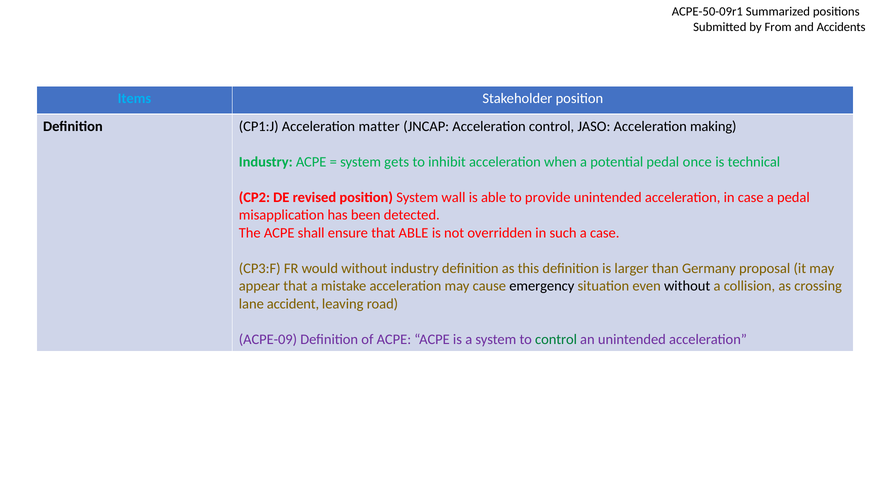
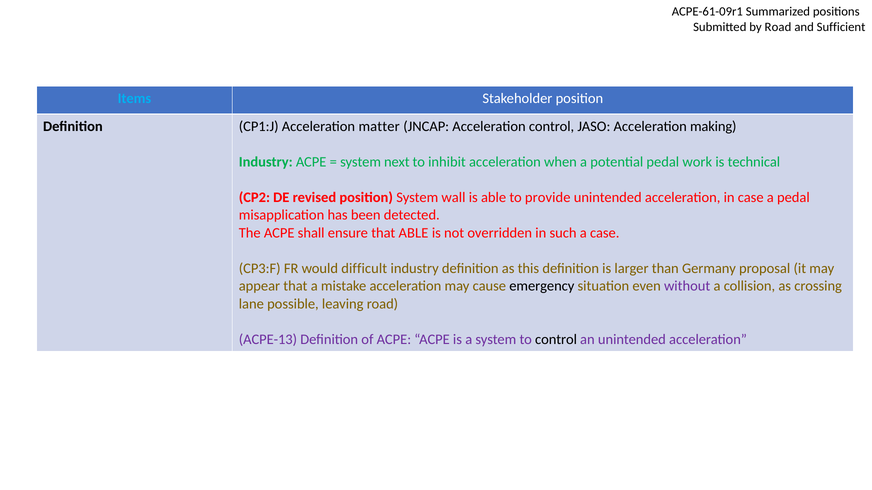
ACPE-50-09r1: ACPE-50-09r1 -> ACPE-61-09r1
by From: From -> Road
Accidents: Accidents -> Sufficient
gets: gets -> next
once: once -> work
would without: without -> difficult
without at (687, 286) colour: black -> purple
accident: accident -> possible
ACPE-09: ACPE-09 -> ACPE-13
control at (556, 340) colour: green -> black
